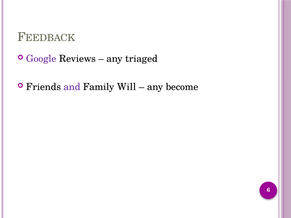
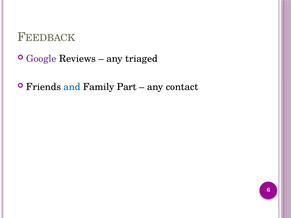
and colour: purple -> blue
Will: Will -> Part
become: become -> contact
